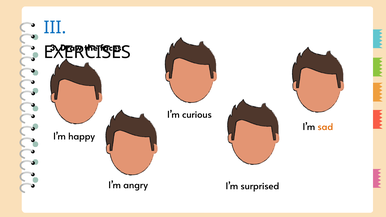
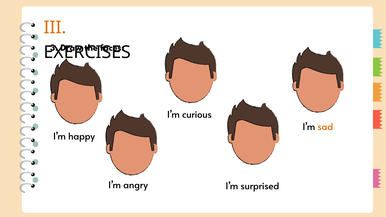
III colour: blue -> orange
